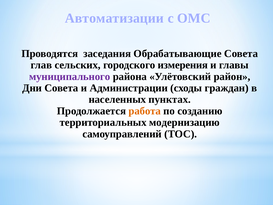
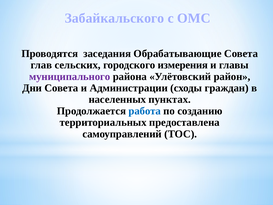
Автоматизации: Автоматизации -> Забайкальского
работа colour: orange -> blue
модернизацию: модернизацию -> предоставлена
